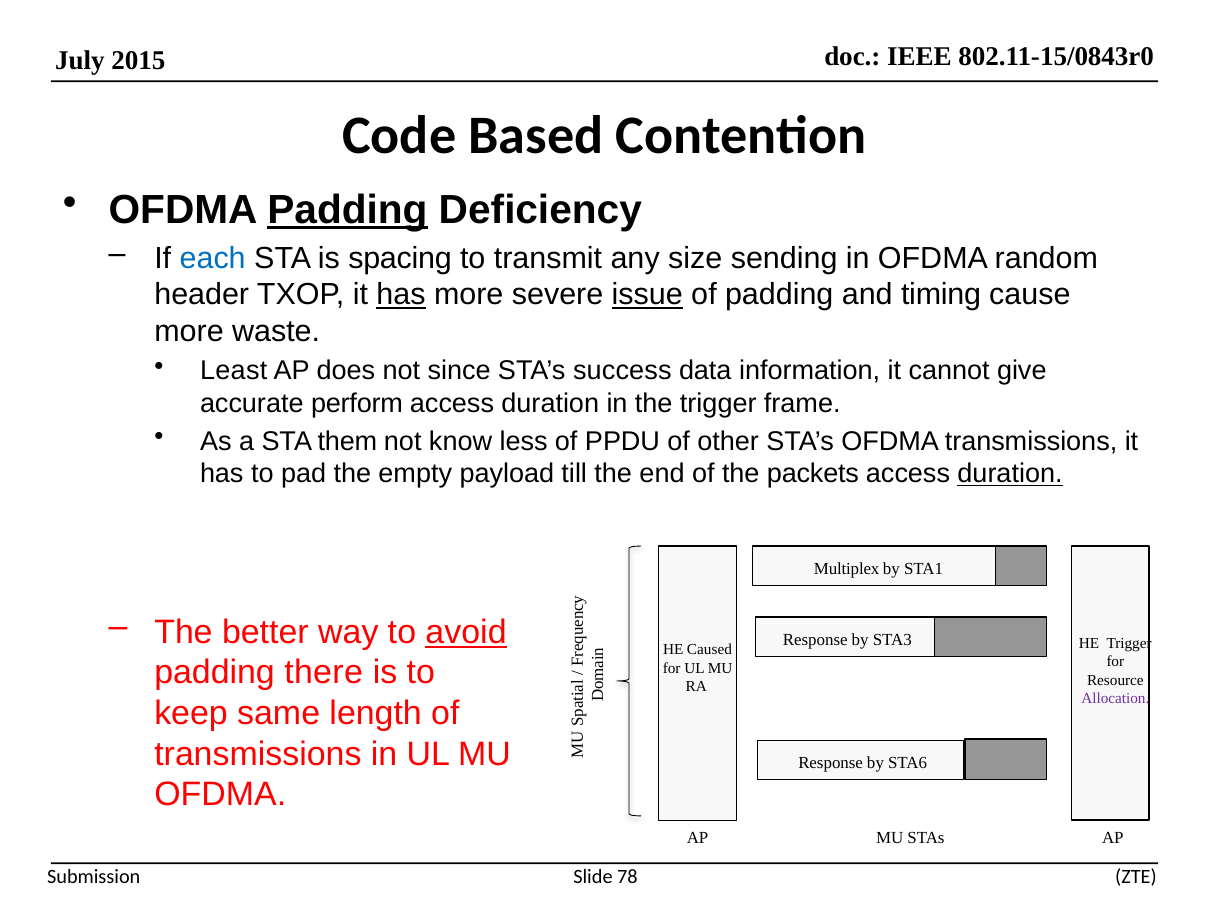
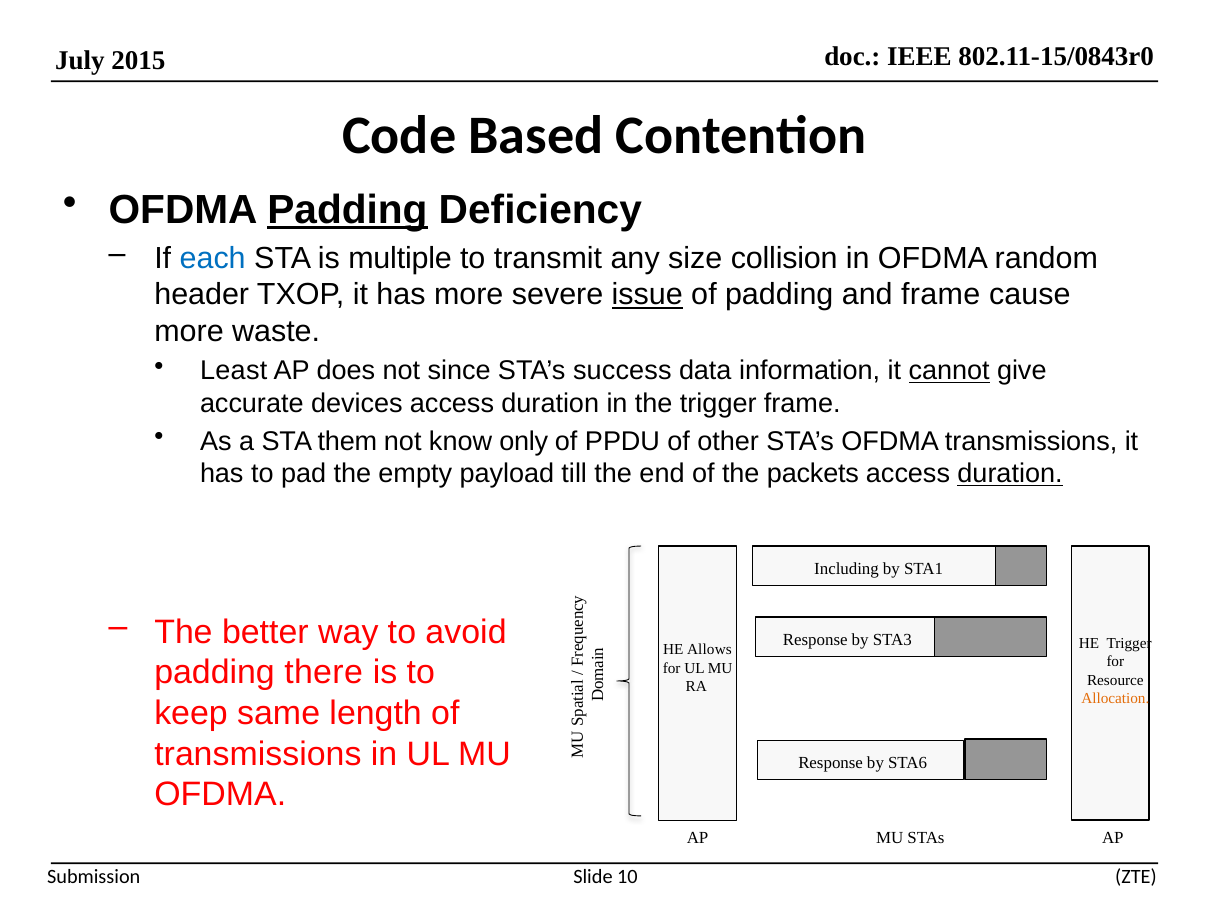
spacing: spacing -> multiple
sending: sending -> collision
has at (401, 295) underline: present -> none
and timing: timing -> frame
cannot underline: none -> present
perform: perform -> devices
less: less -> only
Multiplex: Multiplex -> Including
avoid underline: present -> none
Caused: Caused -> Allows
Allocation colour: purple -> orange
78: 78 -> 10
